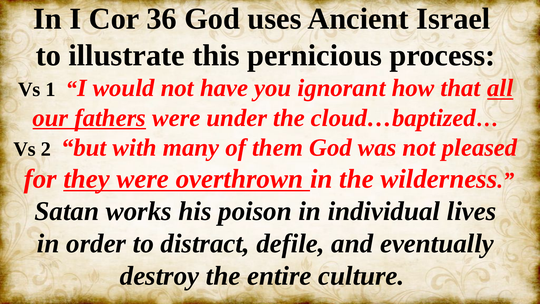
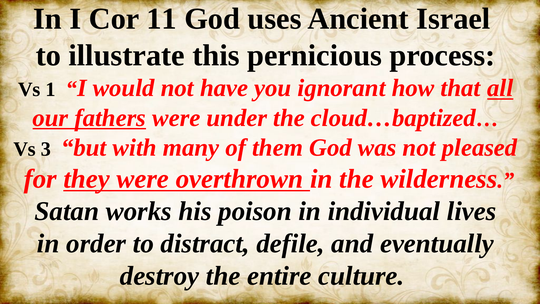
36: 36 -> 11
2: 2 -> 3
